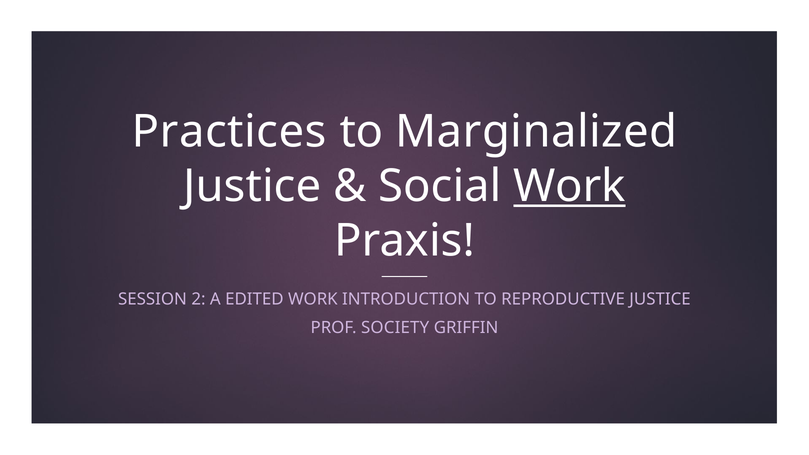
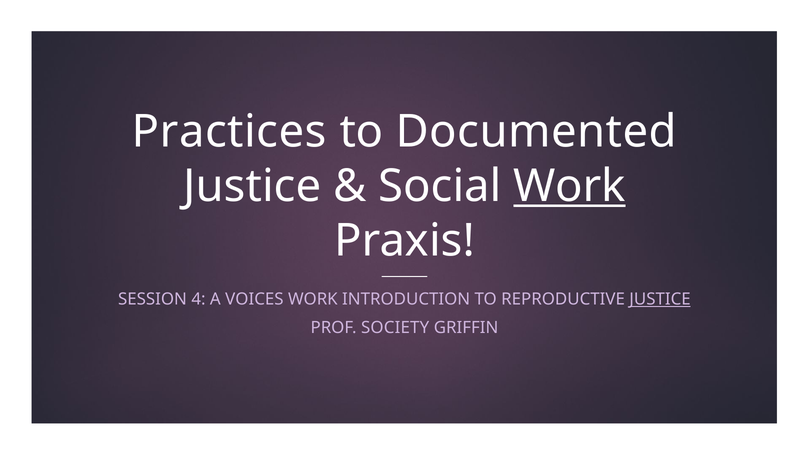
Marginalized: Marginalized -> Documented
2: 2 -> 4
EDITED: EDITED -> VOICES
JUSTICE at (660, 299) underline: none -> present
